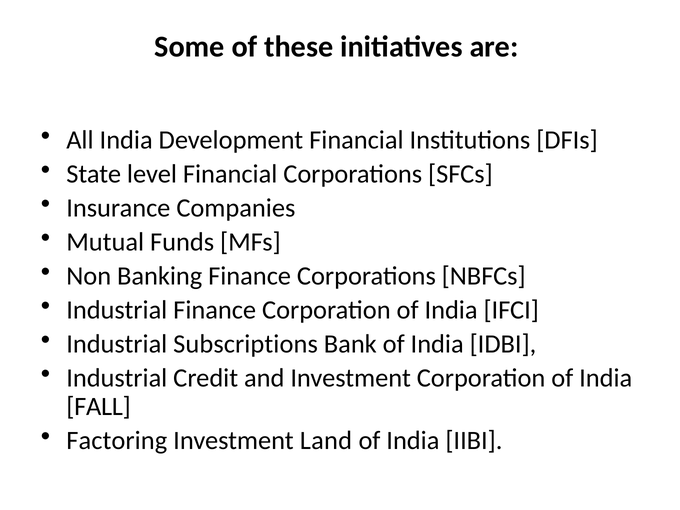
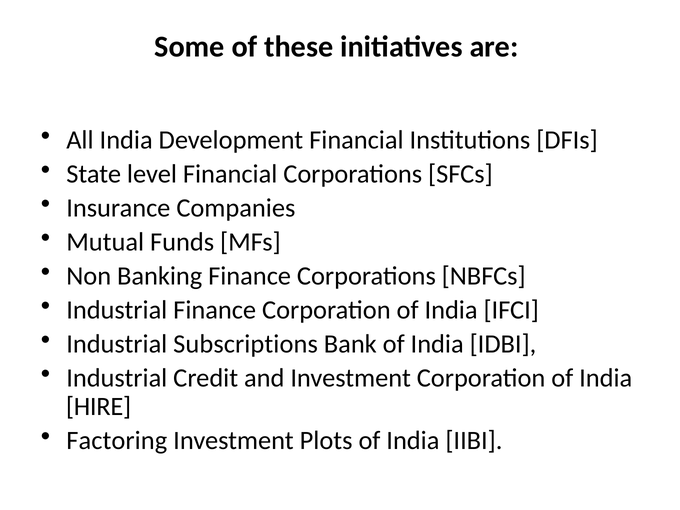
FALL: FALL -> HIRE
Land: Land -> Plots
